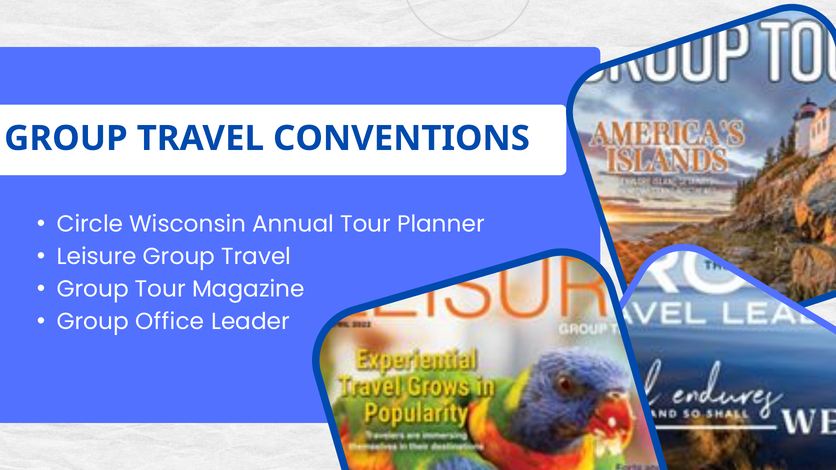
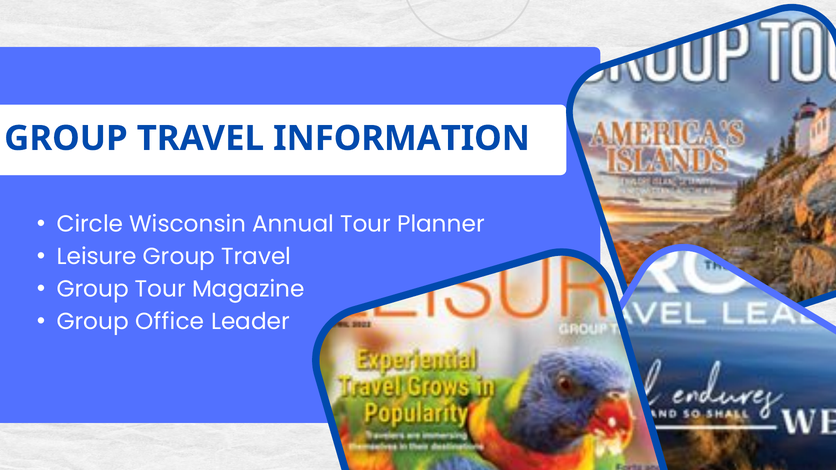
CONVENTIONS: CONVENTIONS -> INFORMATION
